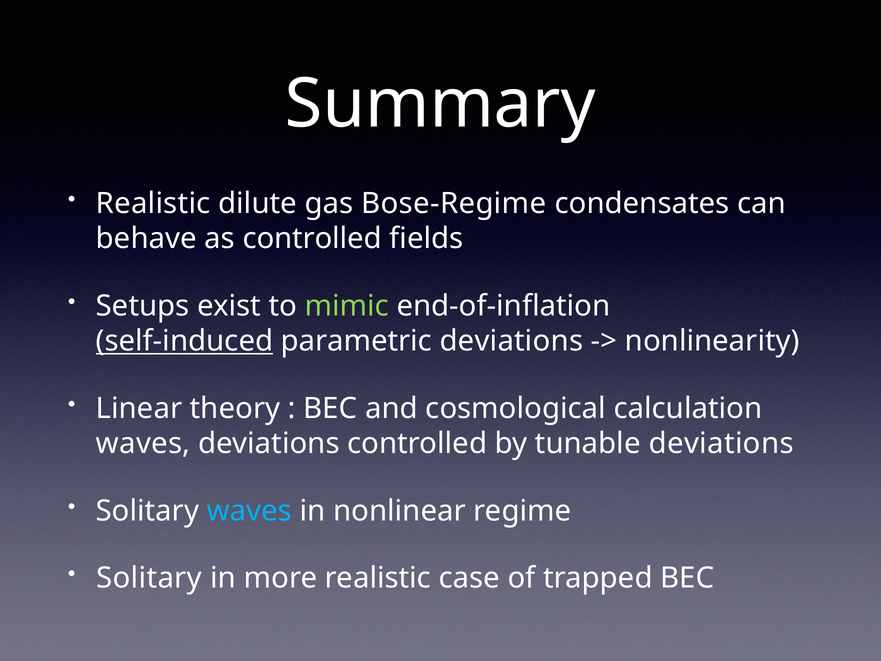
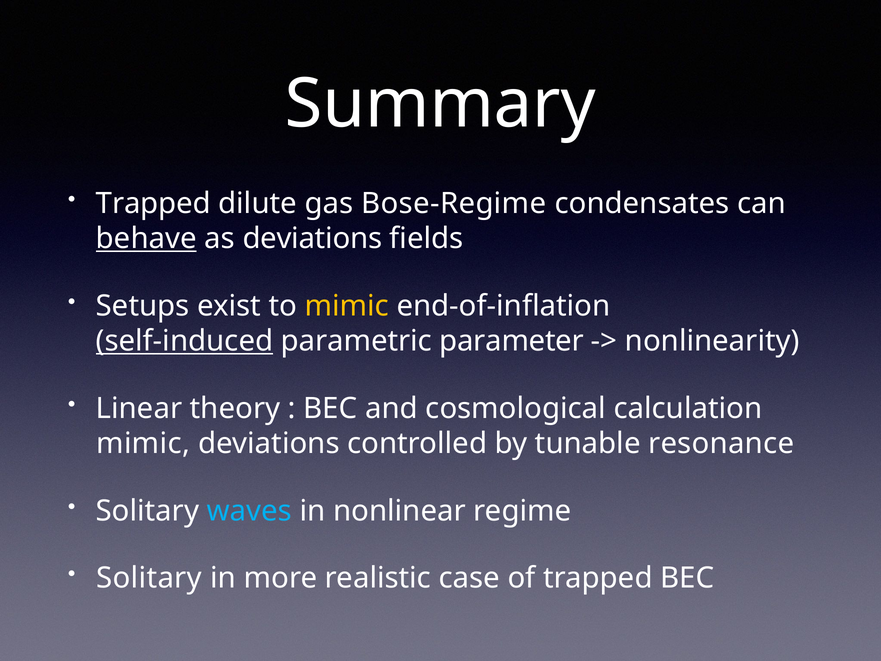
Realistic at (153, 203): Realistic -> Trapped
behave underline: none -> present
as controlled: controlled -> deviations
mimic at (347, 306) colour: light green -> yellow
parametric deviations: deviations -> parameter
waves at (143, 443): waves -> mimic
tunable deviations: deviations -> resonance
